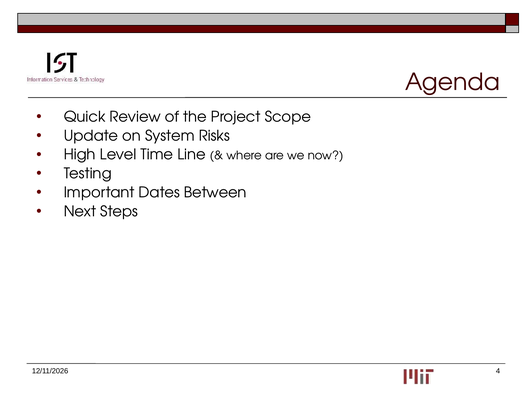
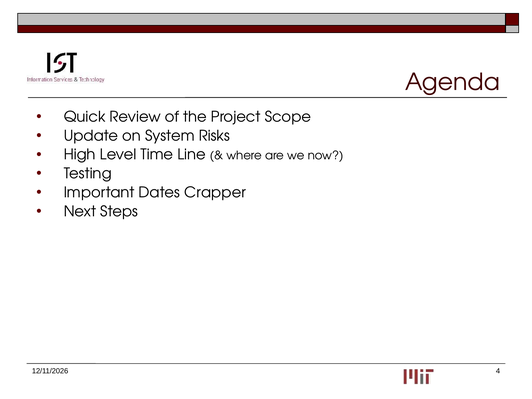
Between: Between -> Crapper
